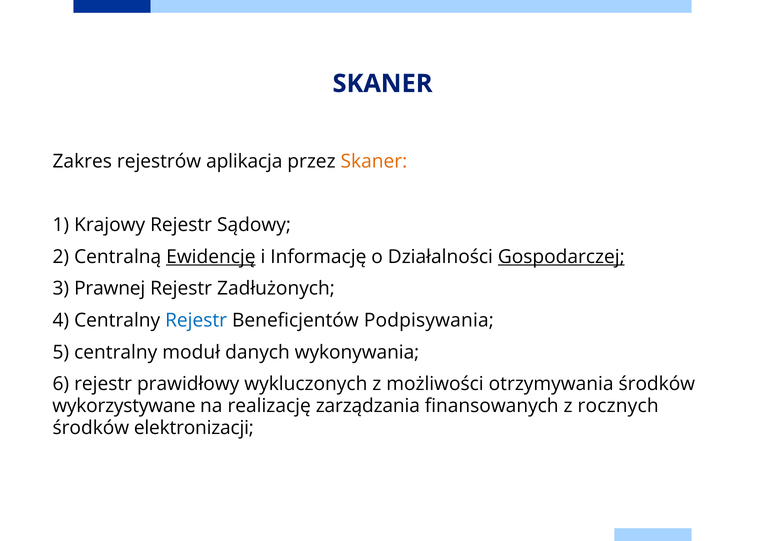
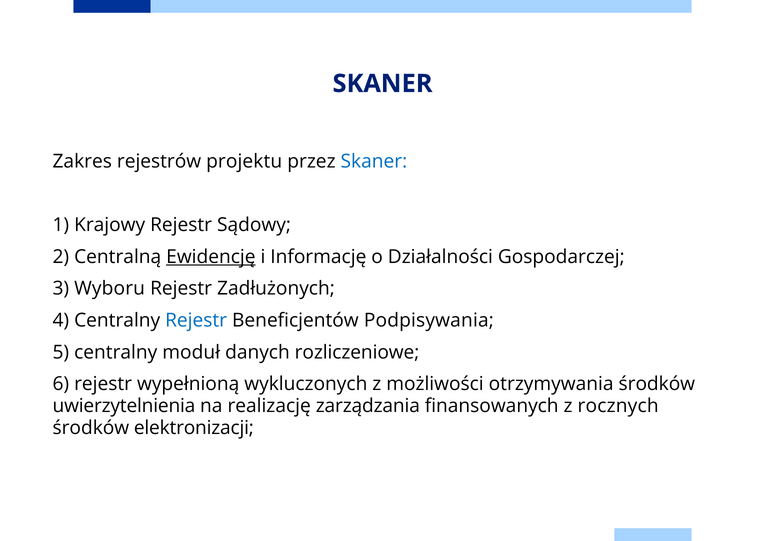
aplikacja: aplikacja -> projektu
Skaner at (374, 161) colour: orange -> blue
Gospodarczej underline: present -> none
Prawnej: Prawnej -> Wyboru
wykonywania: wykonywania -> rozliczeniowe
prawidłowy: prawidłowy -> wypełnioną
wykorzystywane: wykorzystywane -> uwierzytelnienia
